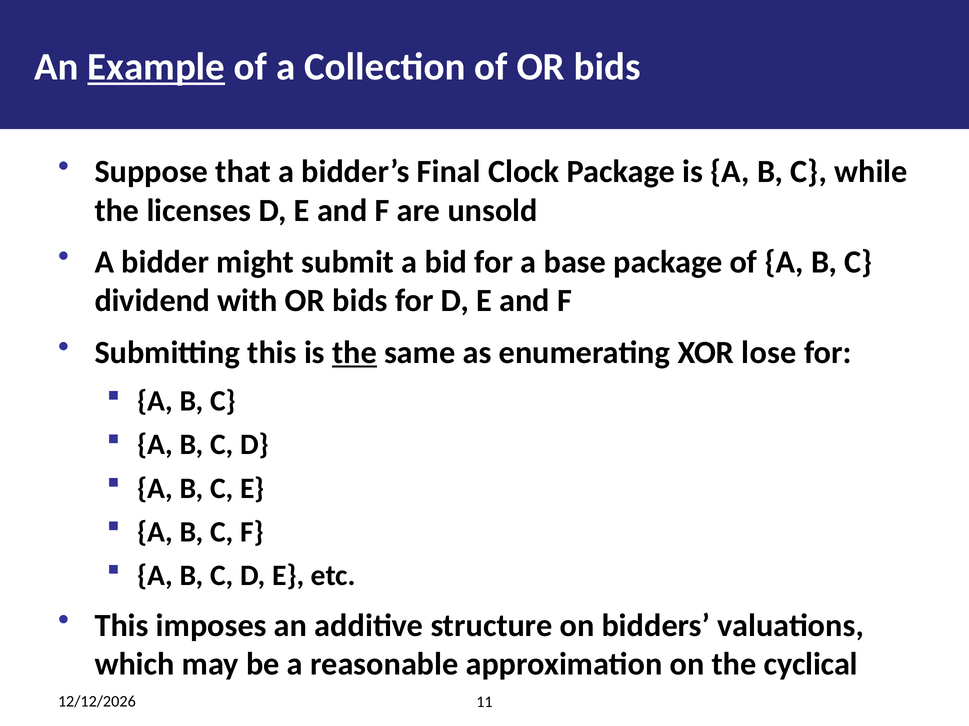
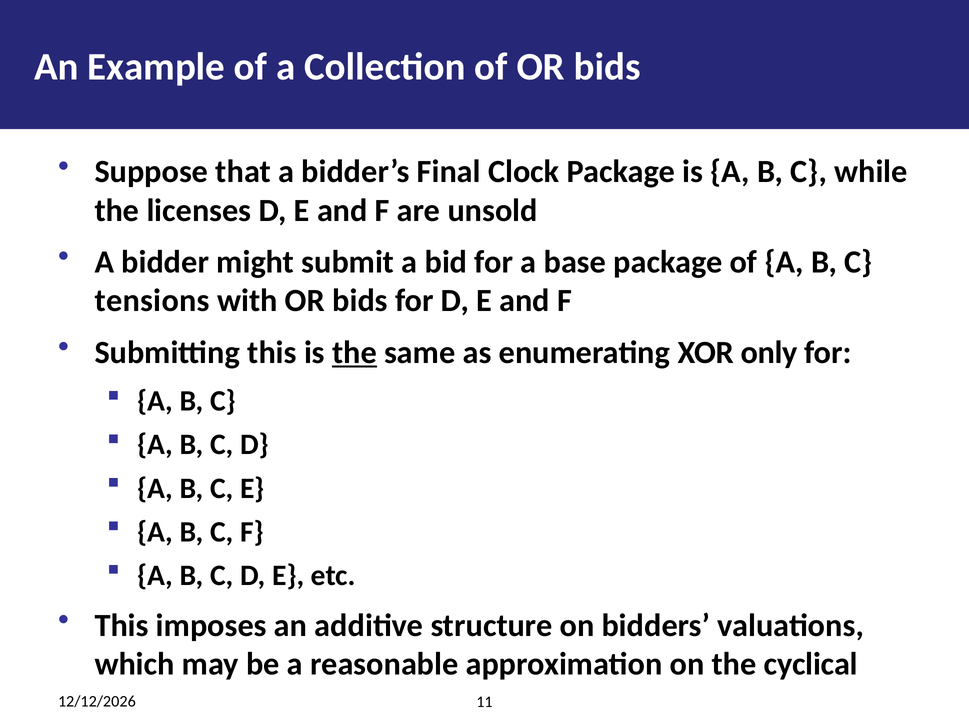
Example underline: present -> none
dividend: dividend -> tensions
lose: lose -> only
